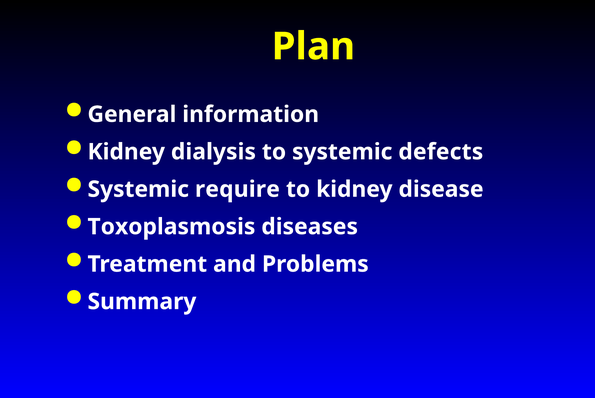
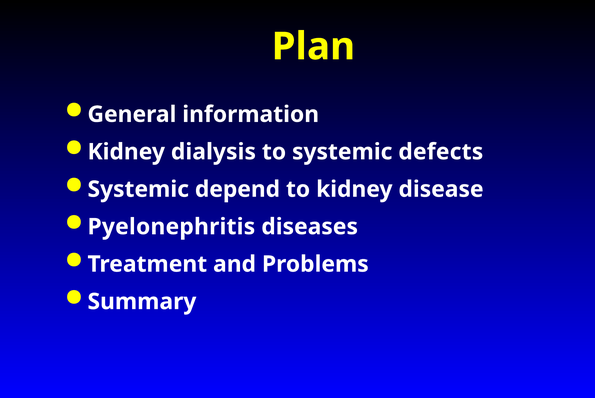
require: require -> depend
Toxoplasmosis: Toxoplasmosis -> Pyelonephritis
